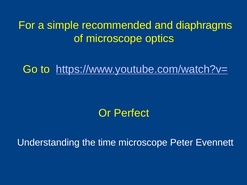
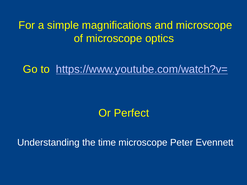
recommended: recommended -> magnifications
and diaphragms: diaphragms -> microscope
